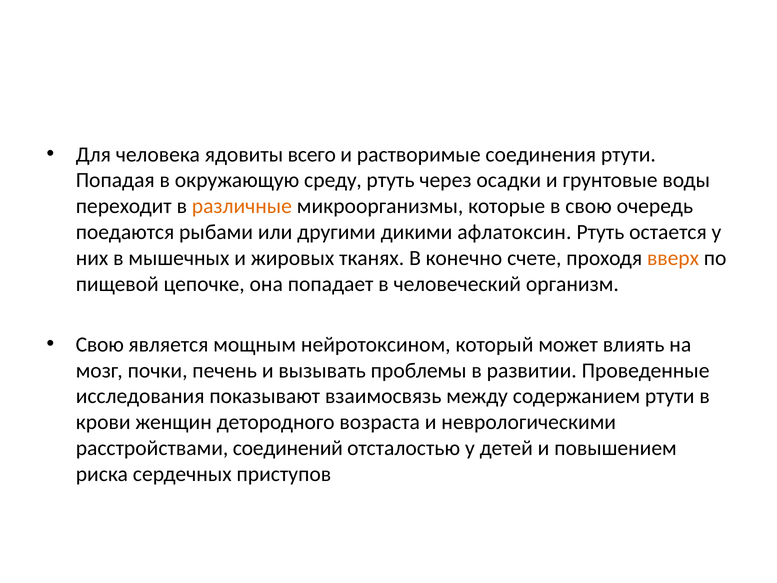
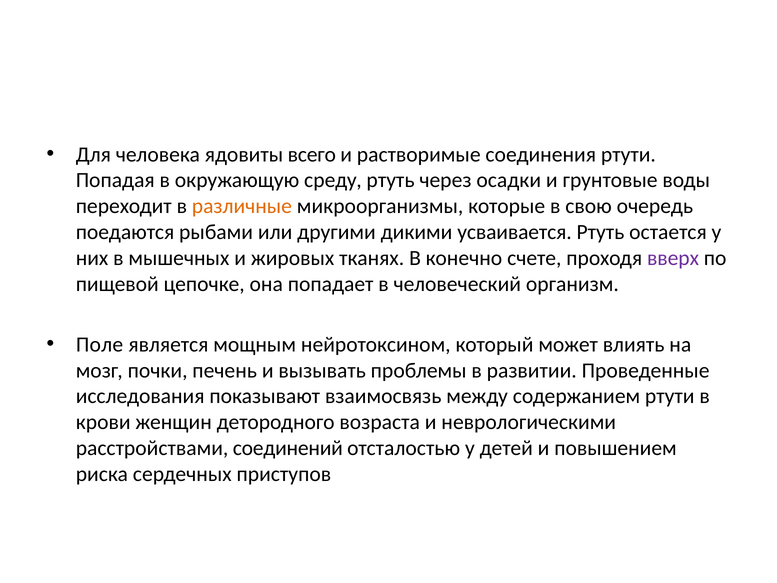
афлатоксин: афлатоксин -> усваивается
вверх colour: orange -> purple
Свою at (100, 344): Свою -> Поле
